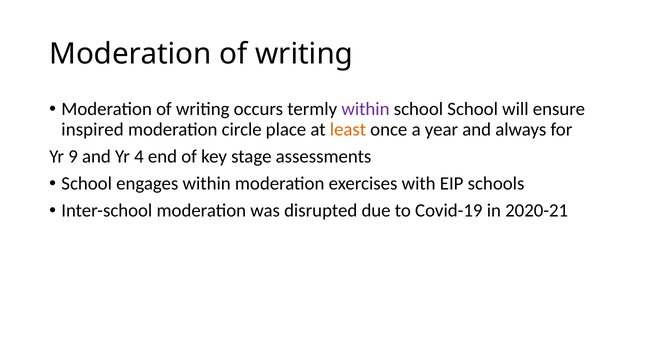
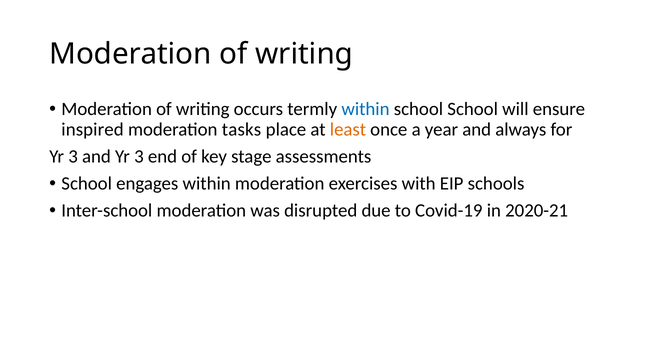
within at (365, 109) colour: purple -> blue
circle: circle -> tasks
9 at (73, 157): 9 -> 3
and Yr 4: 4 -> 3
